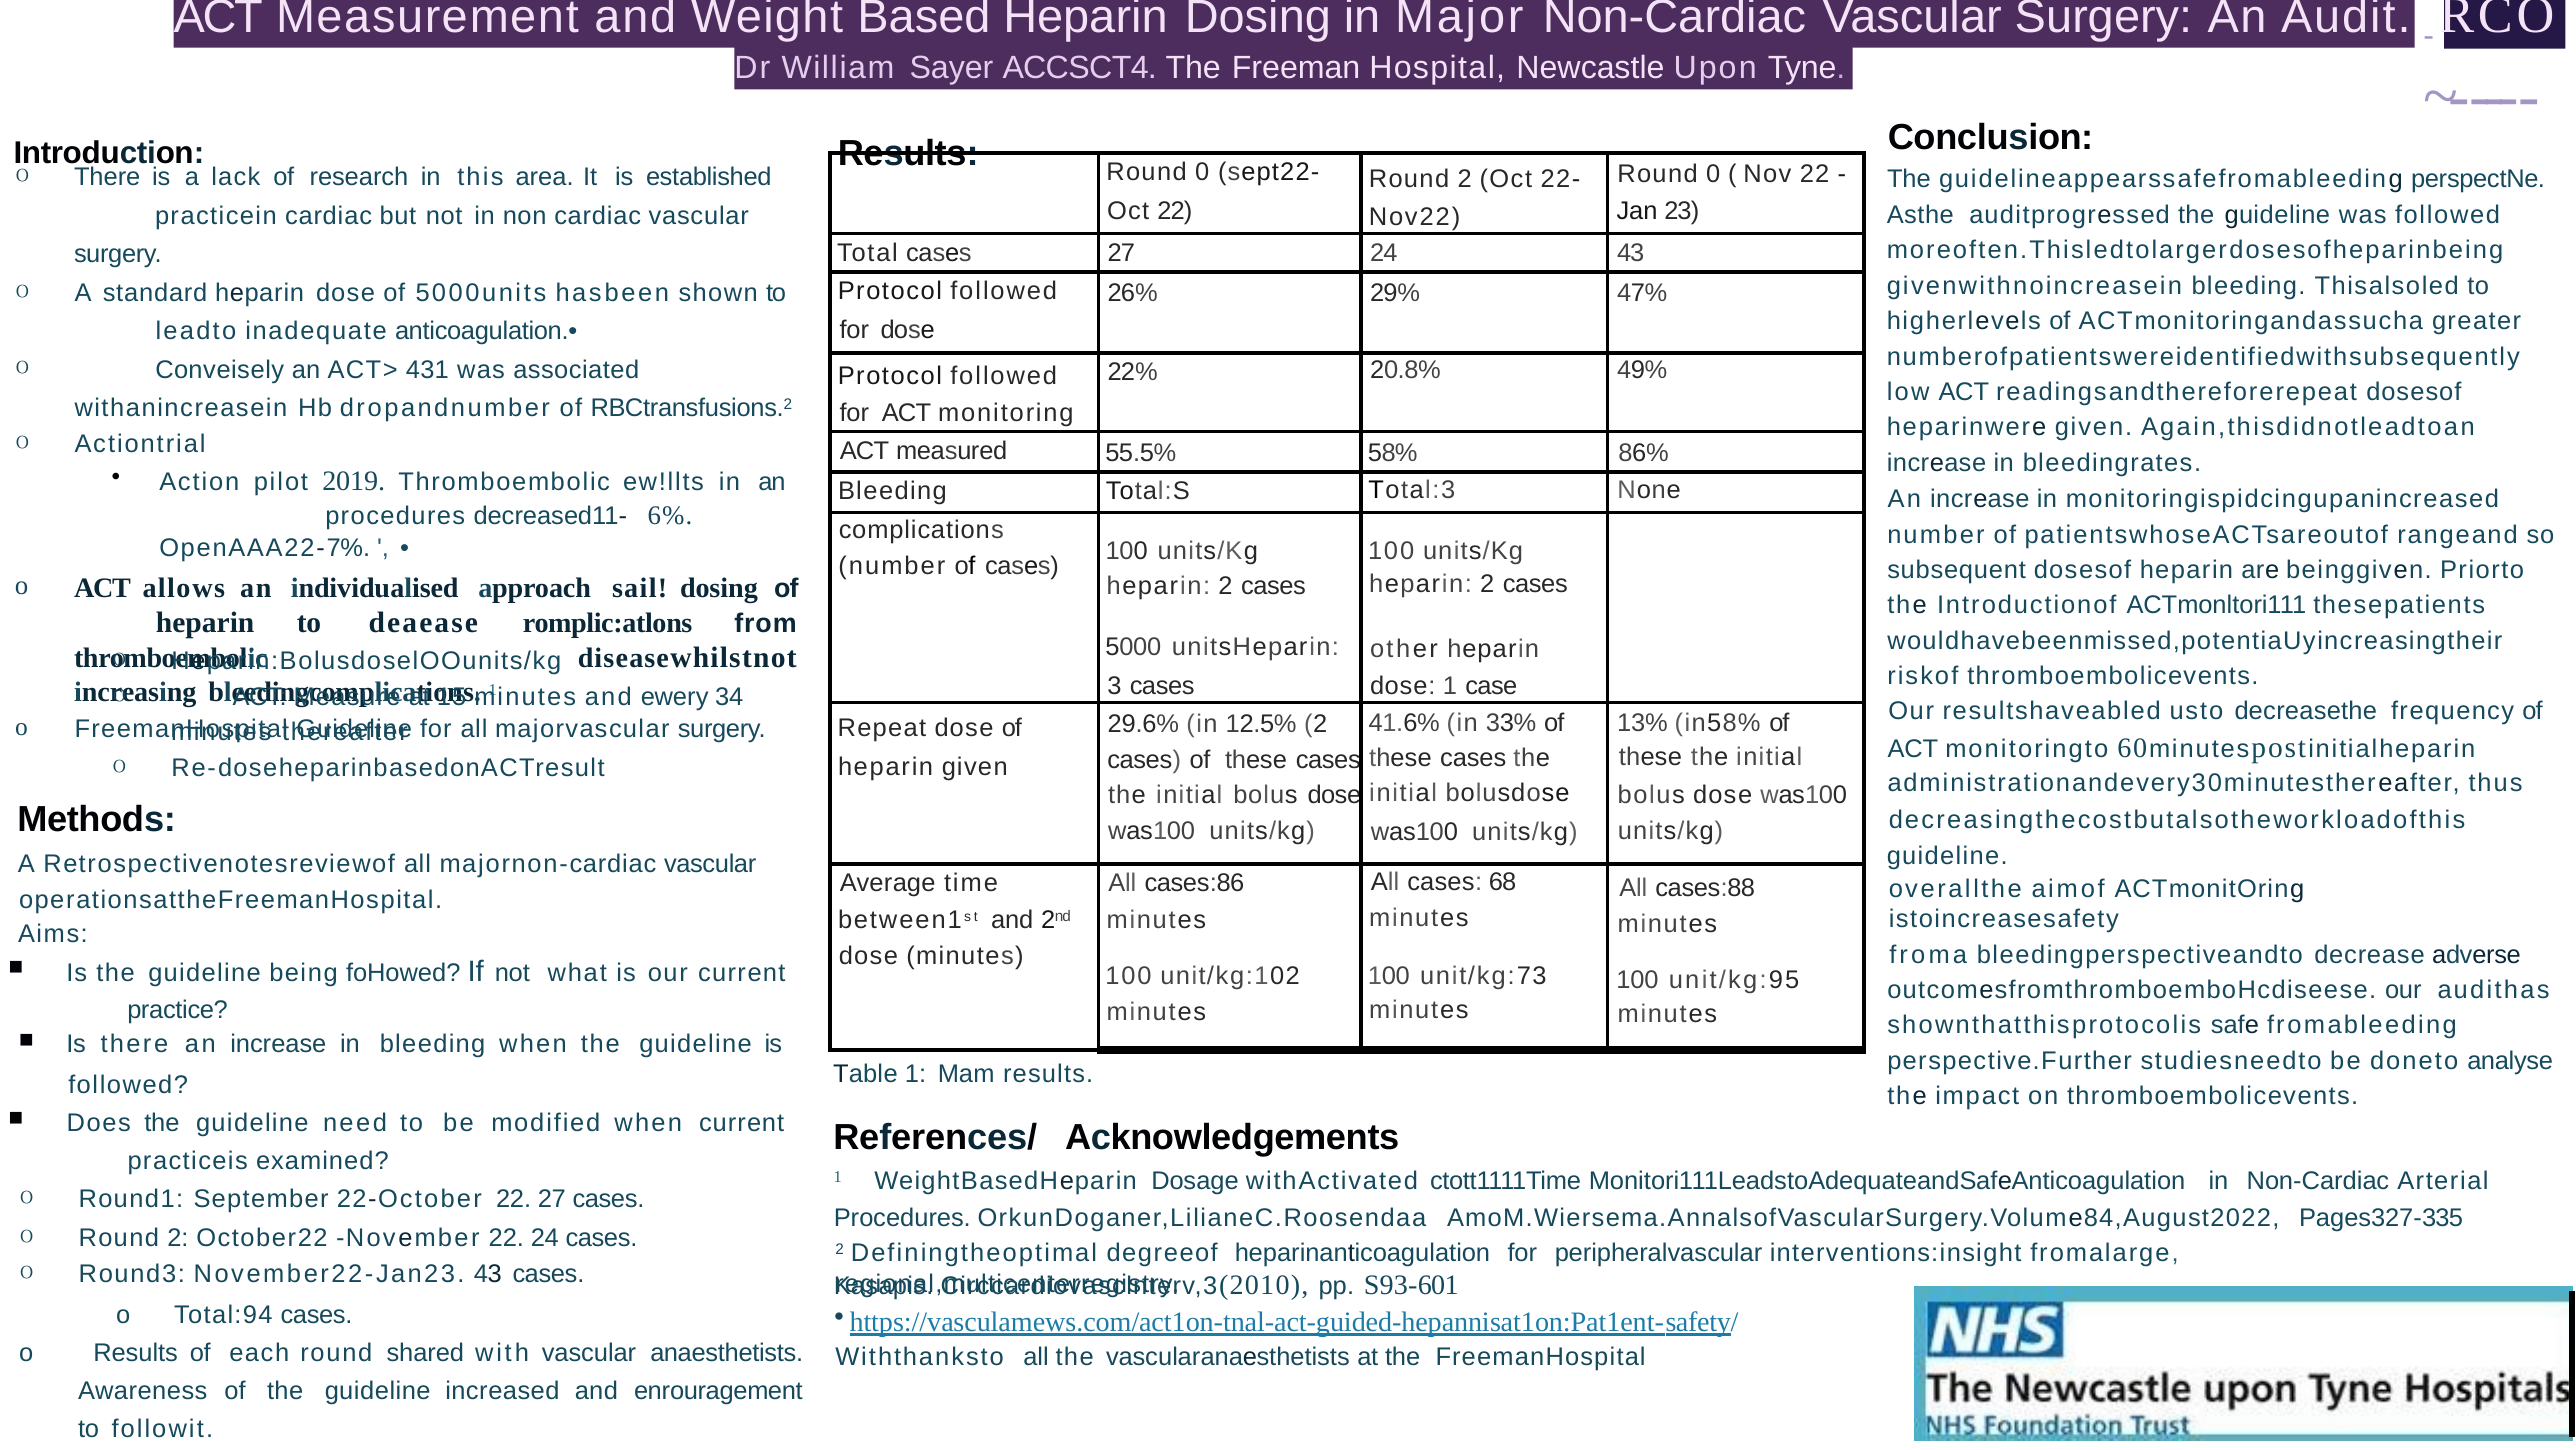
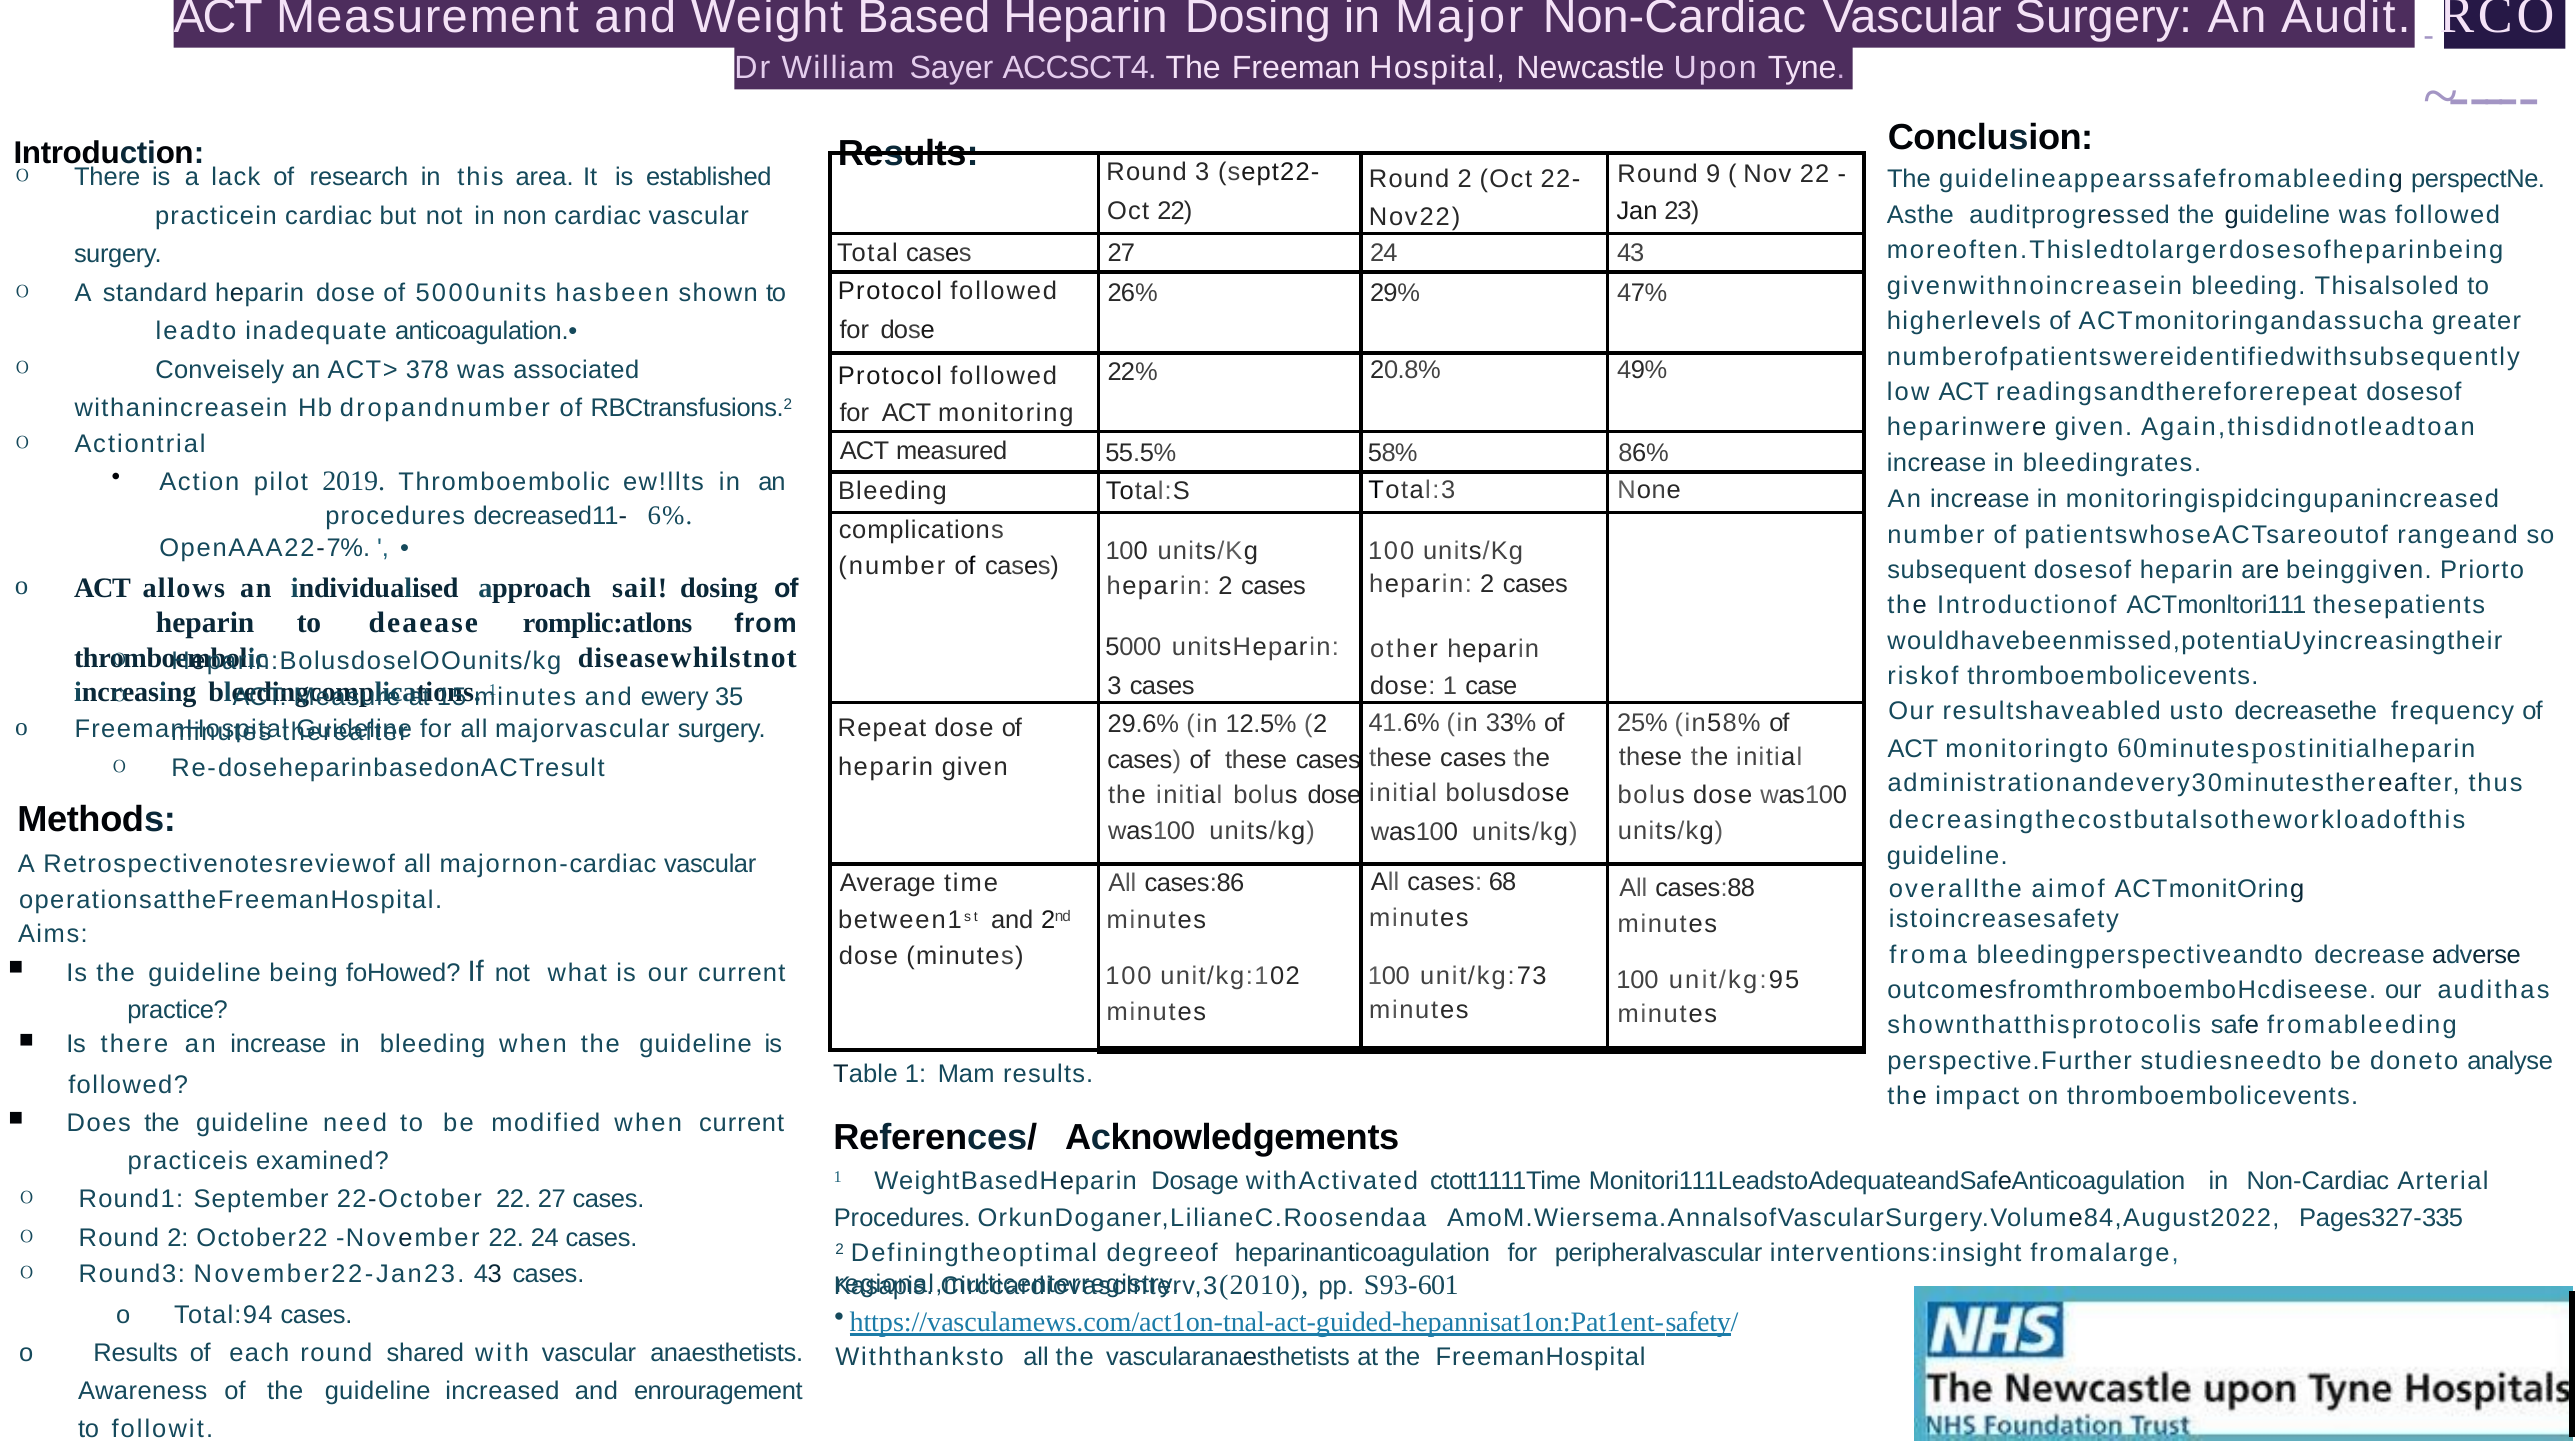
0 at (1202, 172): 0 -> 3
0 at (1713, 174): 0 -> 9
431: 431 -> 378
34: 34 -> 35
13%: 13% -> 25%
